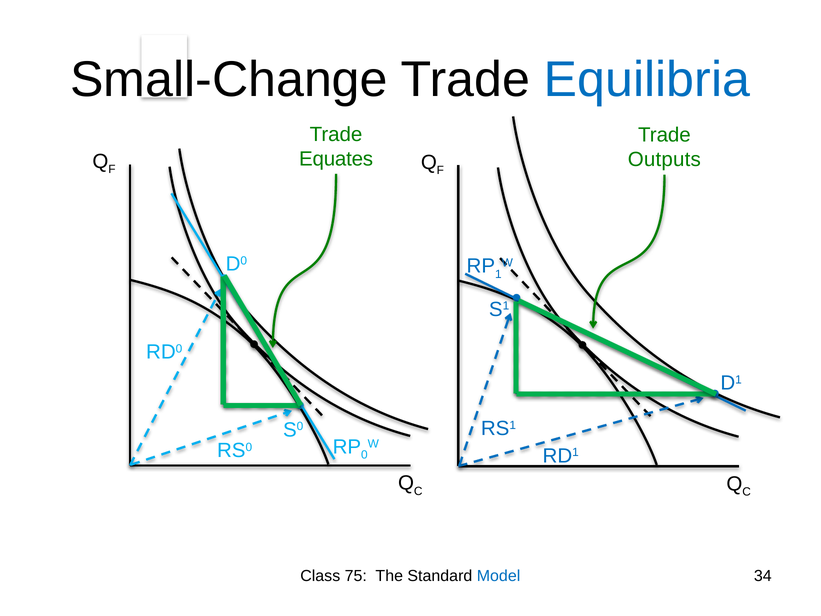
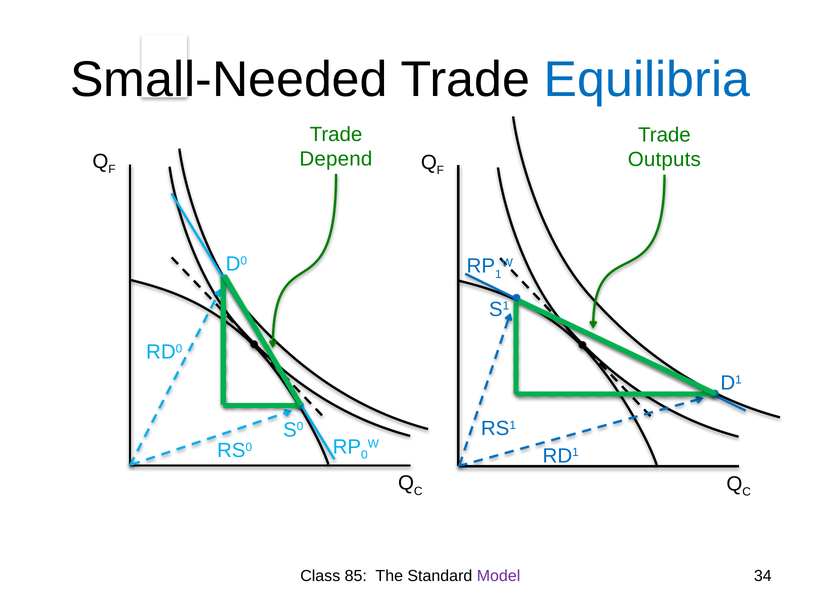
Small-Change: Small-Change -> Small-Needed
Equates: Equates -> Depend
75: 75 -> 85
Model colour: blue -> purple
